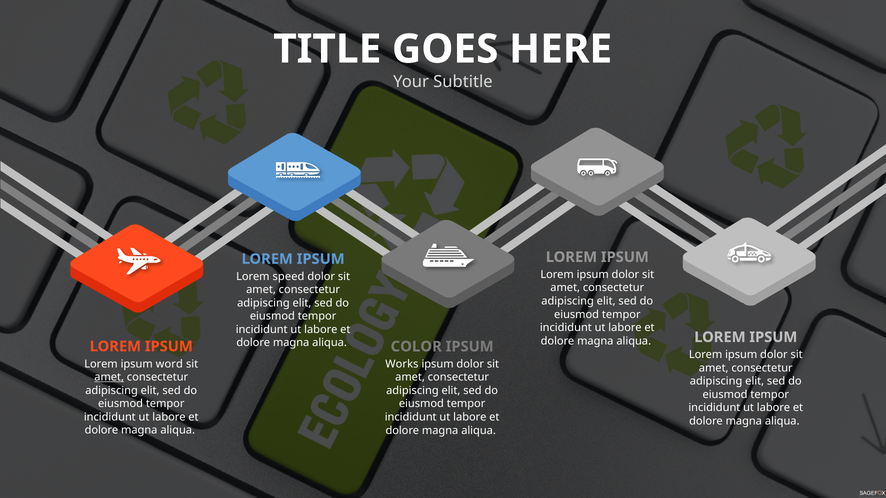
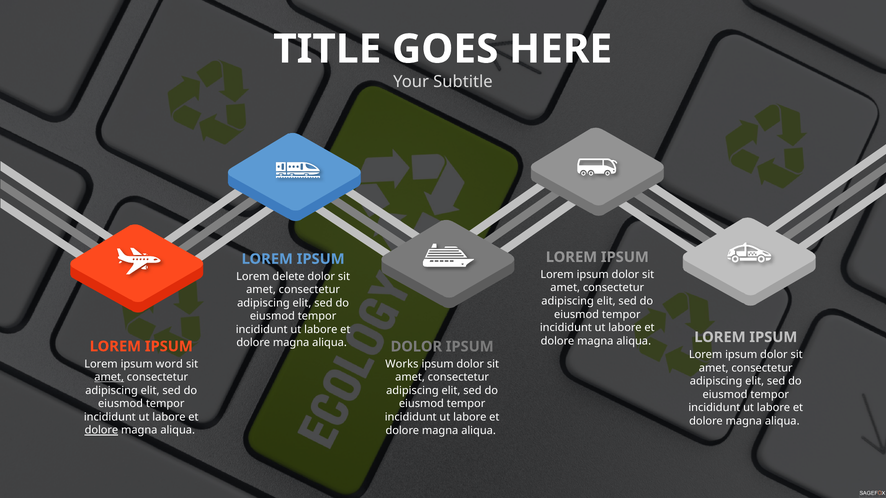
speed: speed -> delete
aliqua COLOR: COLOR -> DOLOR
dolore at (101, 431) underline: none -> present
